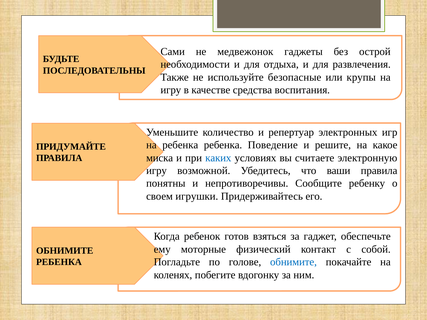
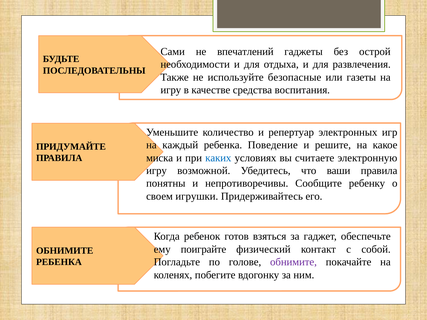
медвежонок: медвежонок -> впечатлений
крупы: крупы -> газеты
на ребенка: ребенка -> каждый
моторные: моторные -> поиграйте
обнимите at (294, 262) colour: blue -> purple
